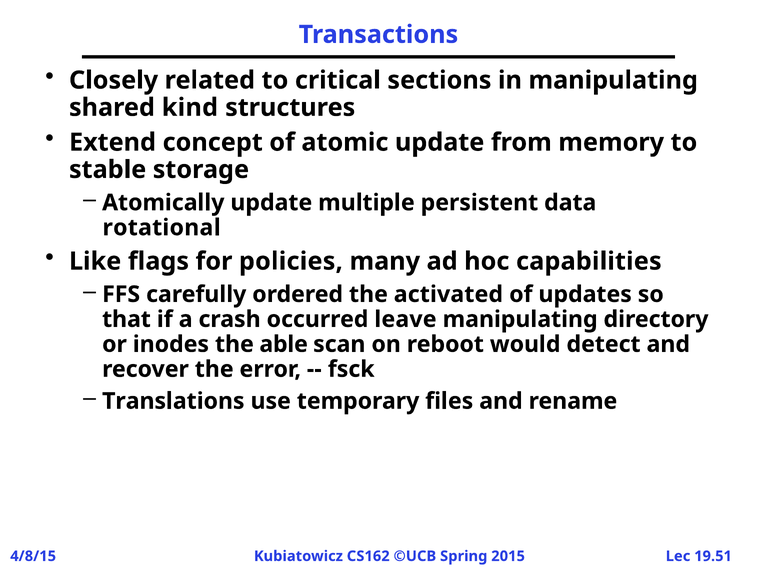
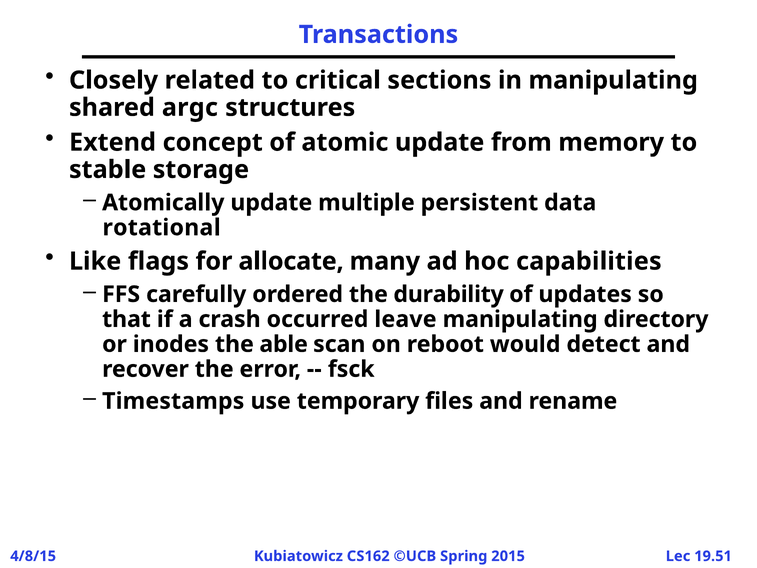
kind: kind -> argc
policies: policies -> allocate
activated: activated -> durability
Translations: Translations -> Timestamps
